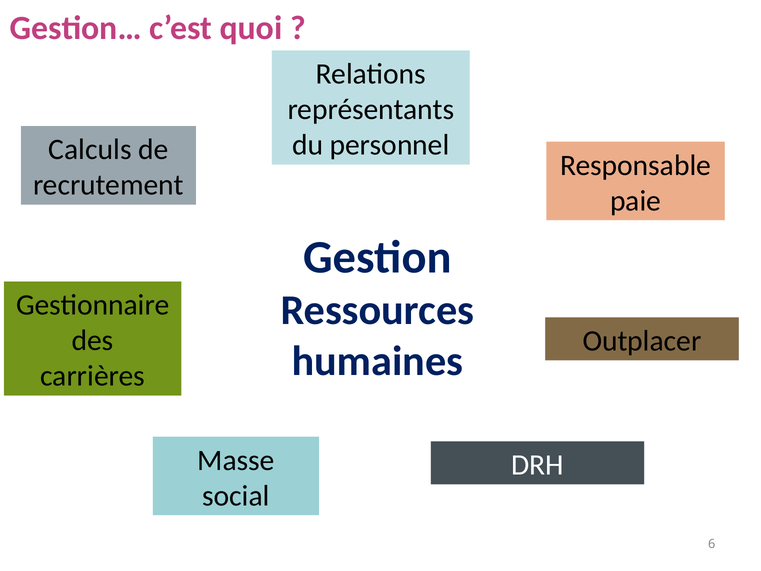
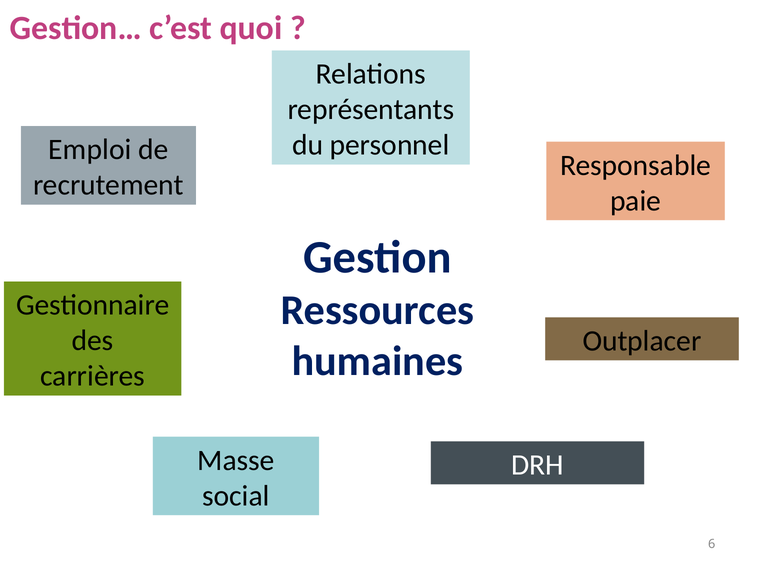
Calculs: Calculs -> Emploi
